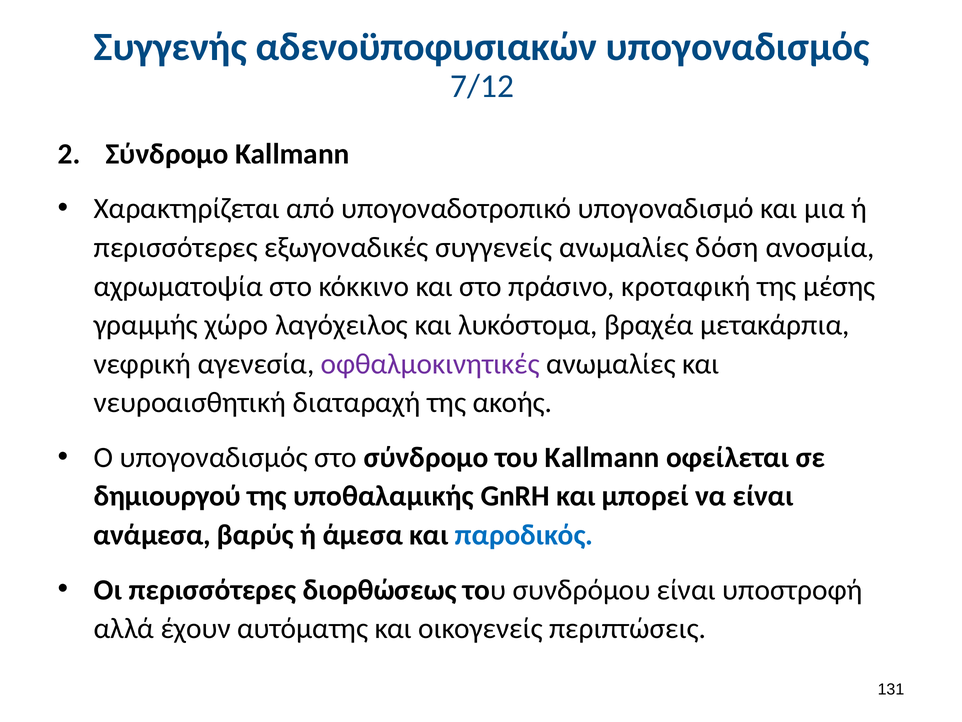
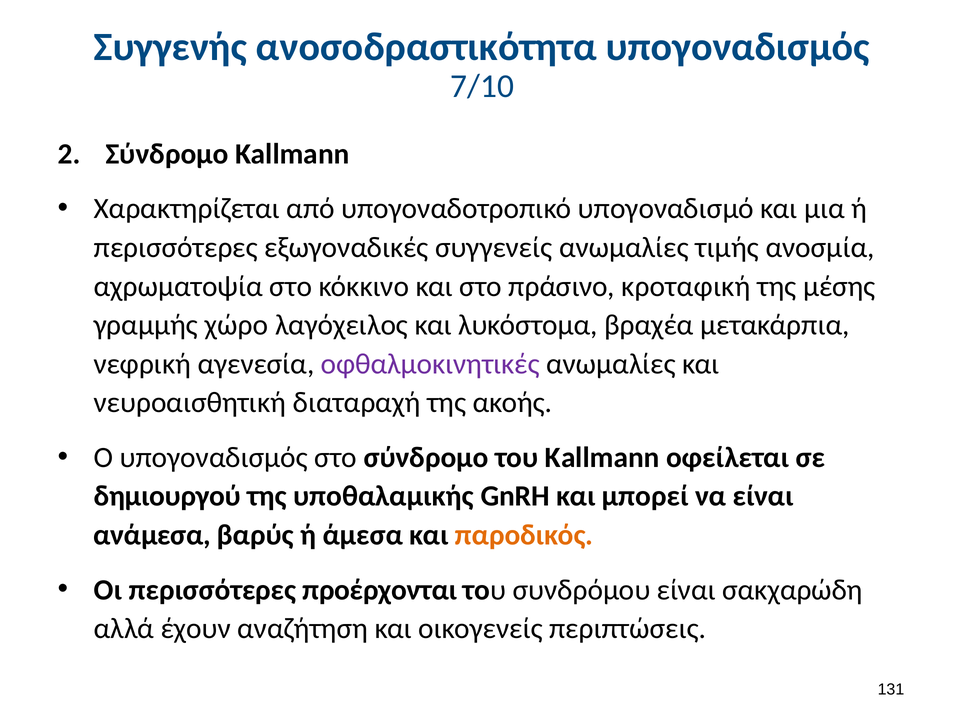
αδενοϋποφυσιακών: αδενοϋποφυσιακών -> ανοσοδραστικότητα
7/12: 7/12 -> 7/10
δόση: δόση -> τιμής
παροδικός colour: blue -> orange
διορθώσεως: διορθώσεως -> προέρχονται
υποστροφή: υποστροφή -> σακχαρώδη
αυτόματης: αυτόματης -> αναζήτηση
